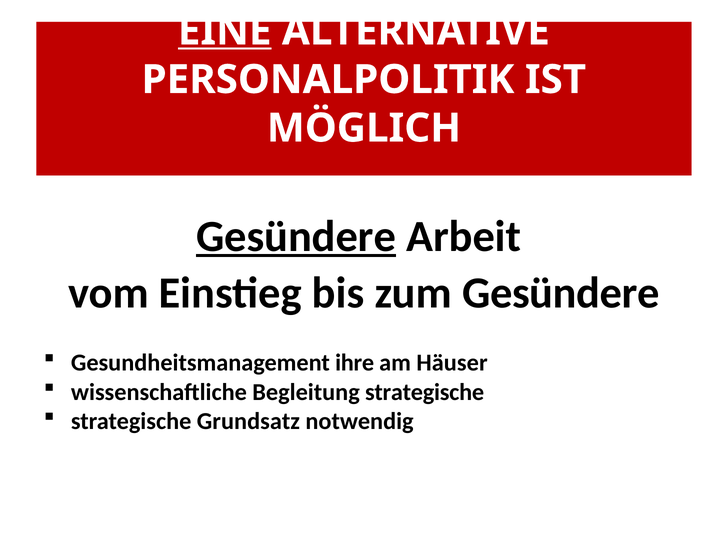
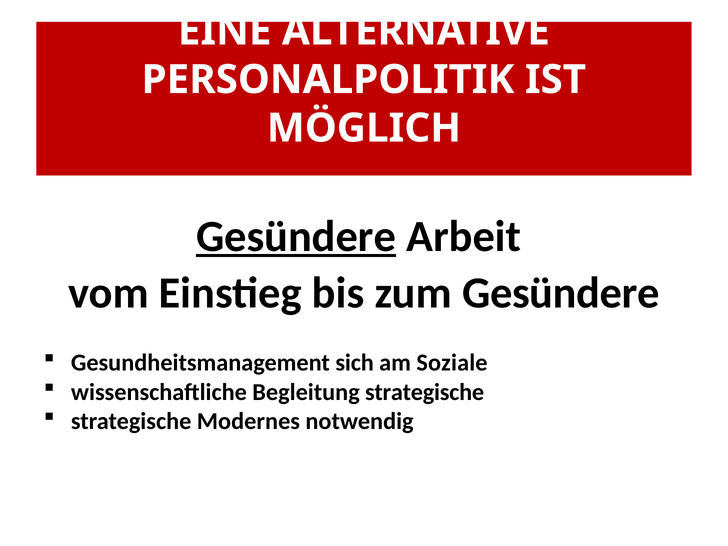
EINE underline: present -> none
ihre: ihre -> sich
Häuser: Häuser -> Soziale
Grundsatz: Grundsatz -> Modernes
